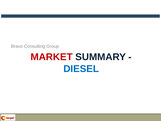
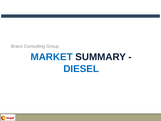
MARKET colour: red -> blue
